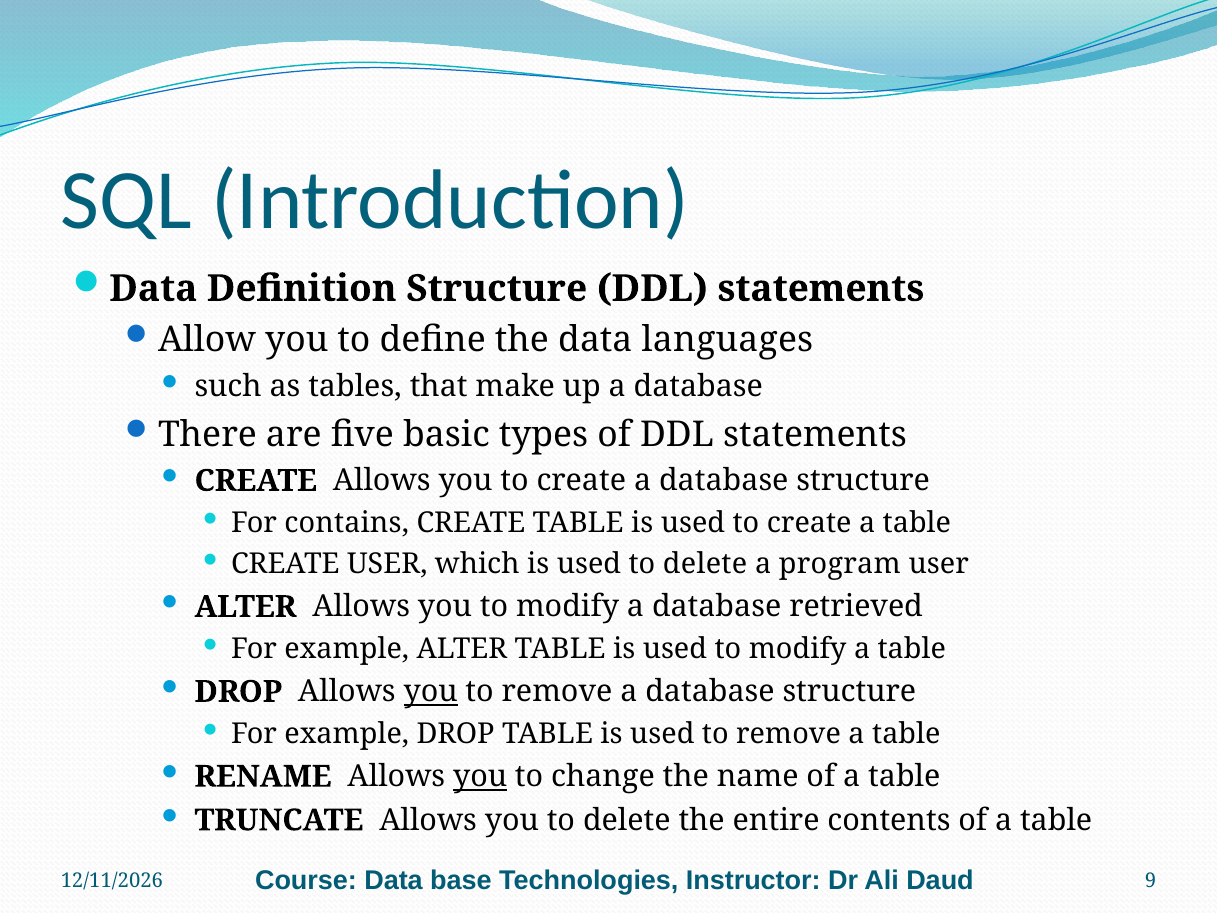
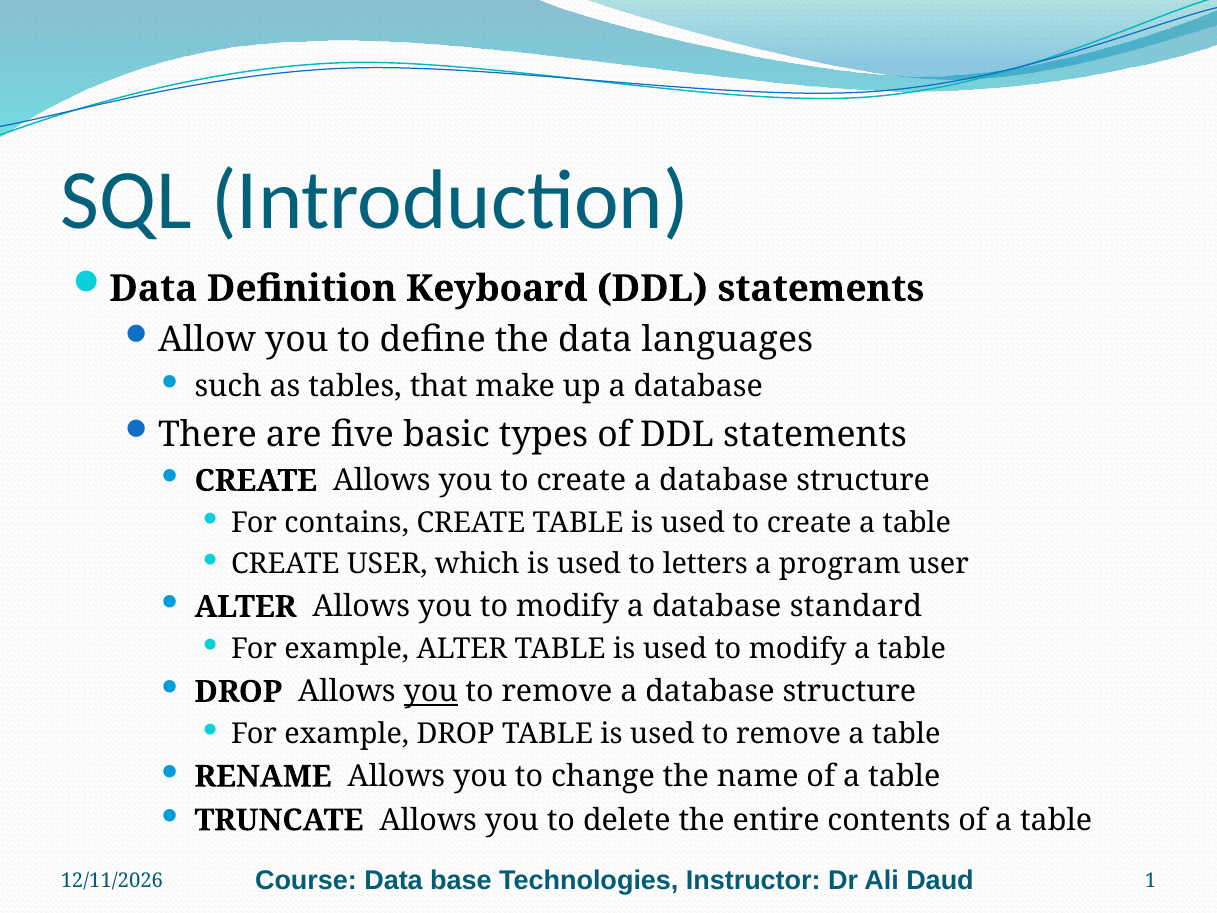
Definition Structure: Structure -> Keyboard
used to delete: delete -> letters
retrieved: retrieved -> standard
you at (480, 776) underline: present -> none
9: 9 -> 1
